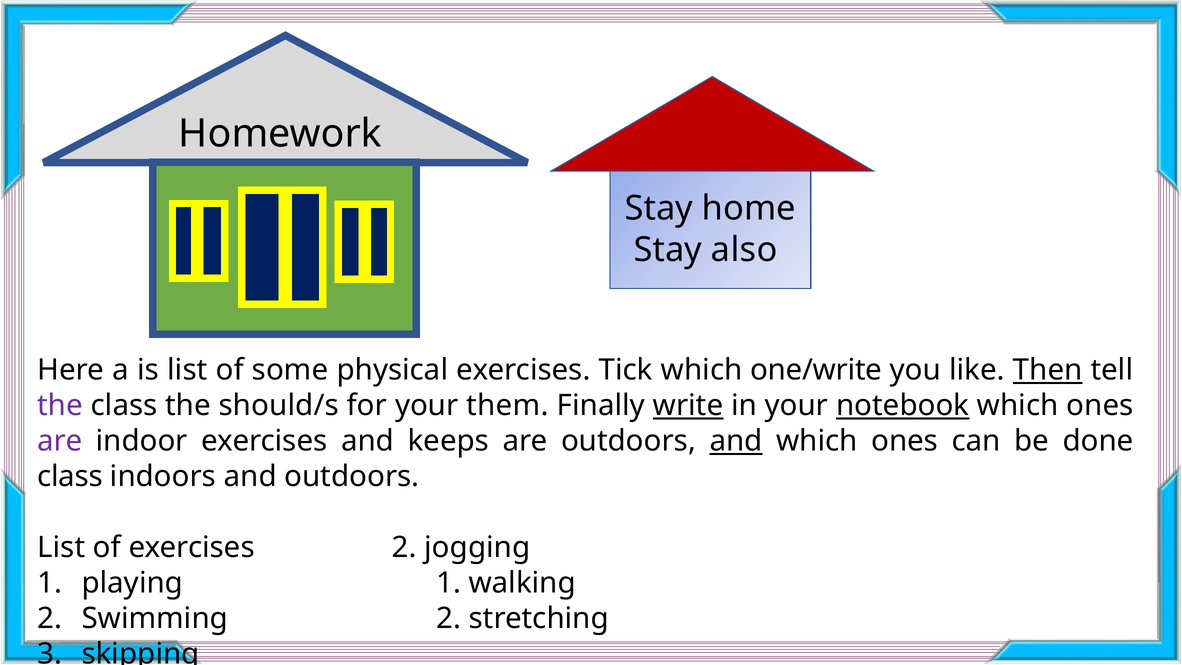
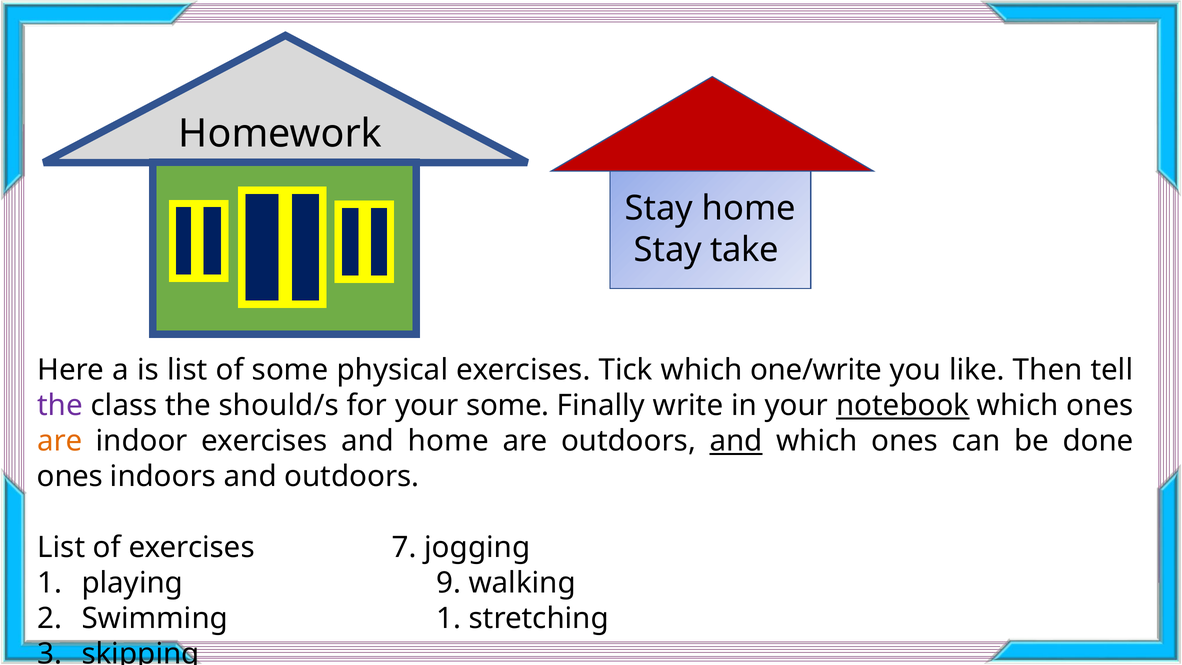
also: also -> take
Then underline: present -> none
your them: them -> some
write underline: present -> none
are at (60, 441) colour: purple -> orange
and keeps: keeps -> home
class at (70, 477): class -> ones
exercises 2: 2 -> 7
playing 1: 1 -> 9
Swimming 2: 2 -> 1
